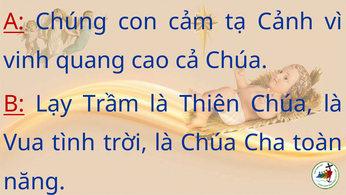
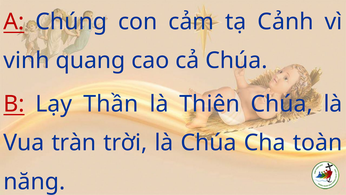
Trầm: Trầm -> Thần
tình: tình -> tràn
